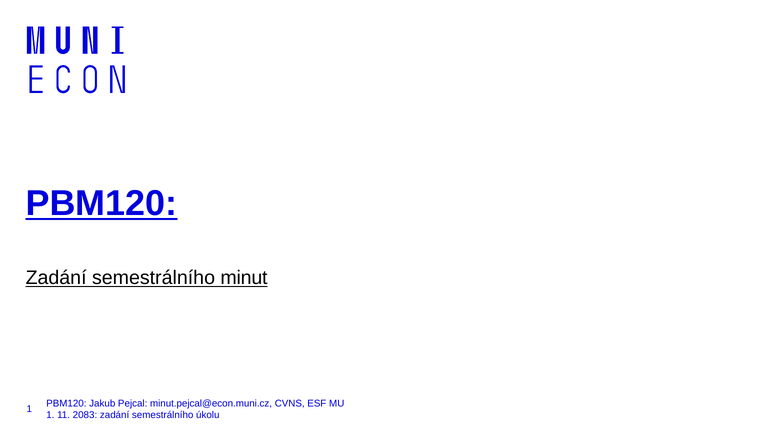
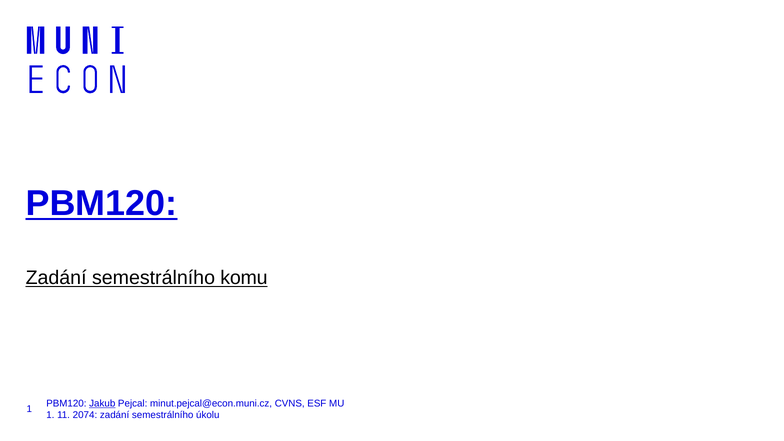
minut: minut -> komu
Jakub underline: none -> present
2083: 2083 -> 2074
